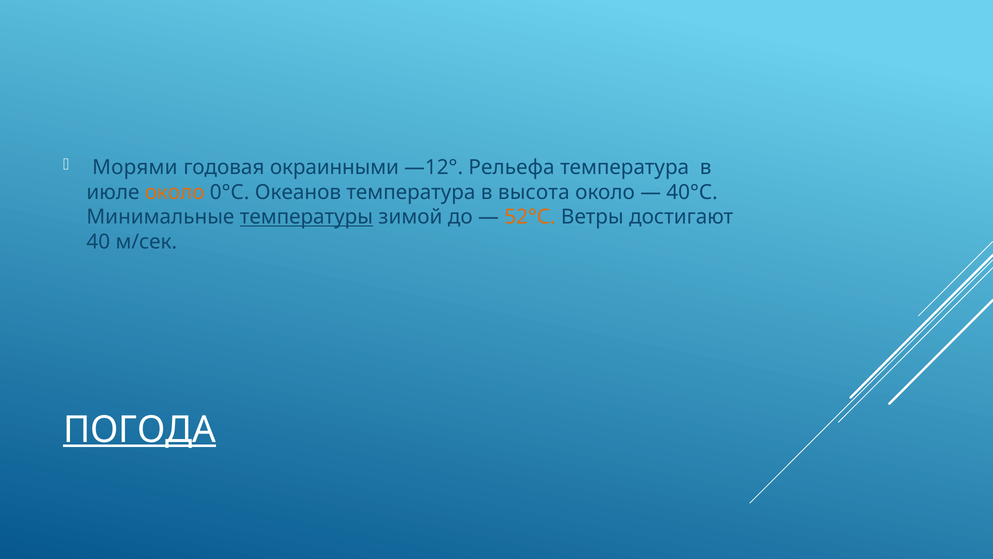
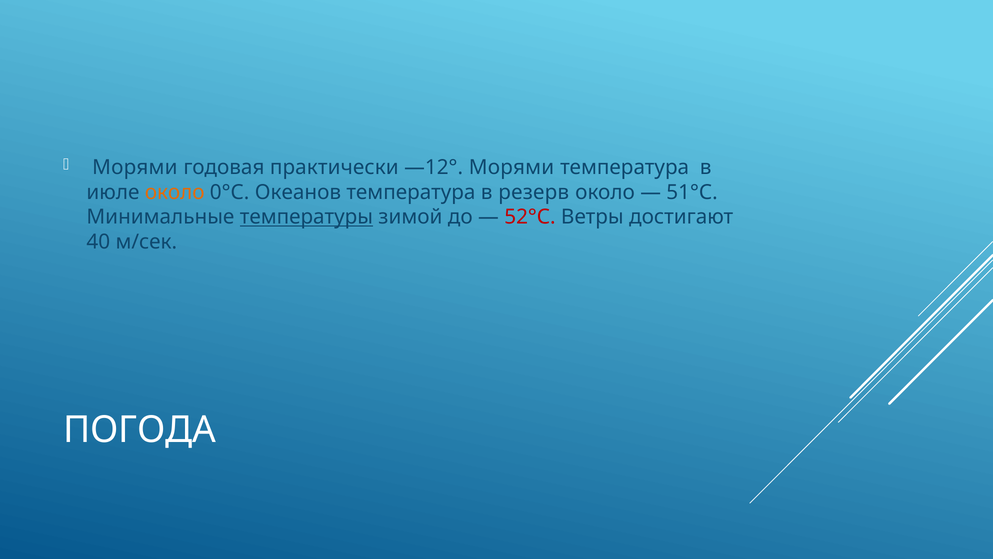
окраинными: окраинными -> практически
—12° Рельефа: Рельефа -> Морями
высота: высота -> резерв
40°С: 40°С -> 51°С
52°С colour: orange -> red
ПОГОДА underline: present -> none
